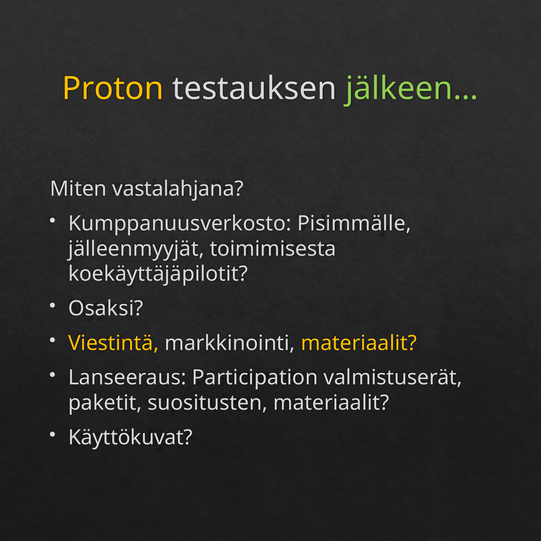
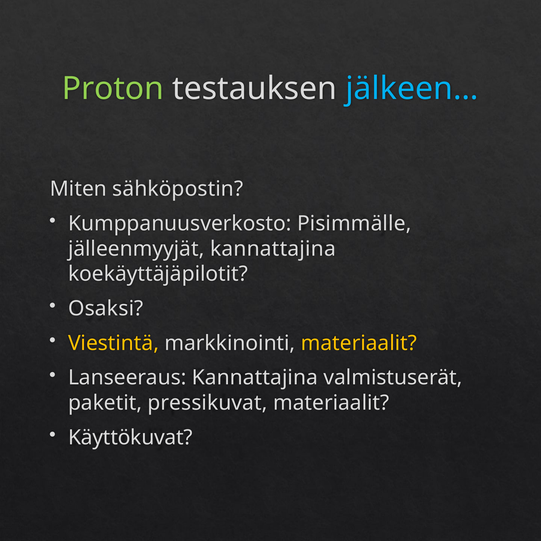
Proton colour: yellow -> light green
jälkeen… colour: light green -> light blue
vastalahjana: vastalahjana -> sähköpostin
jälleenmyyjät toimimisesta: toimimisesta -> kannattajina
Lanseeraus Participation: Participation -> Kannattajina
suositusten: suositusten -> pressikuvat
